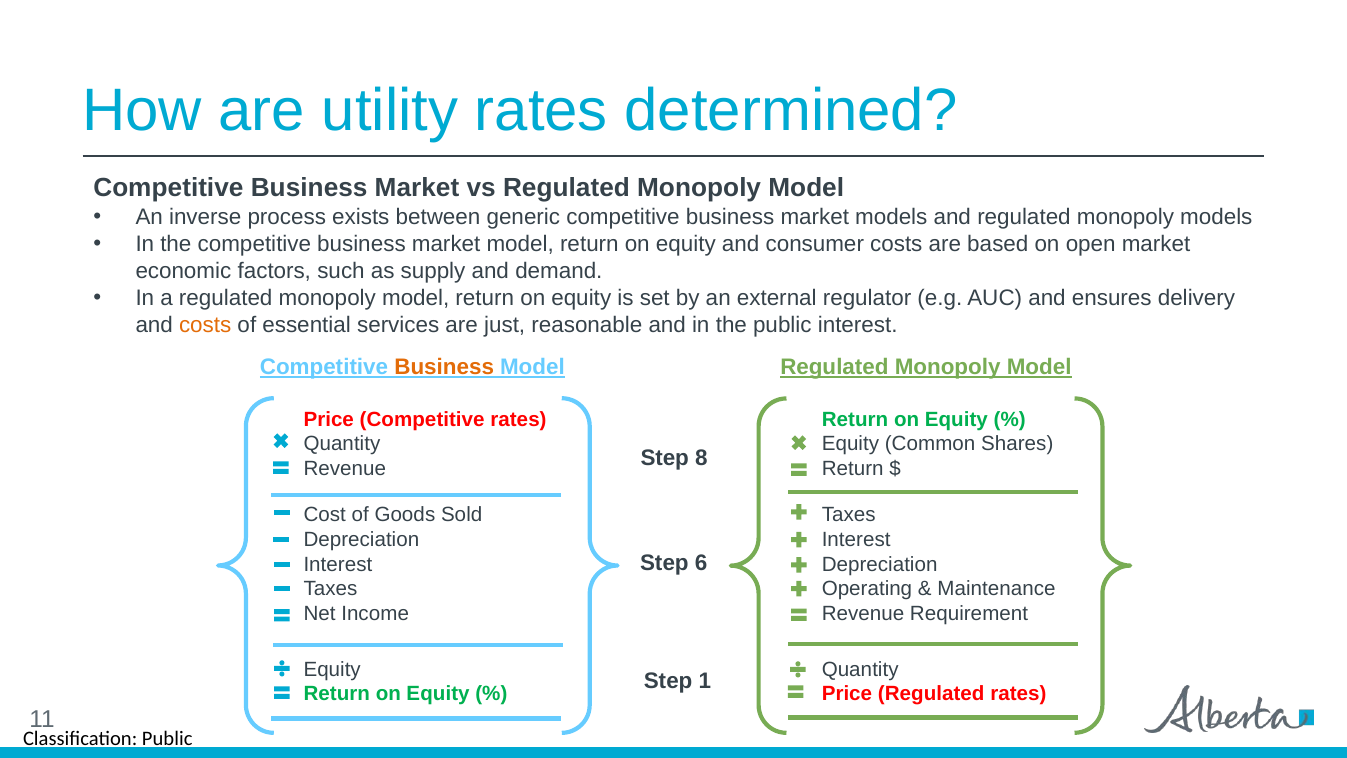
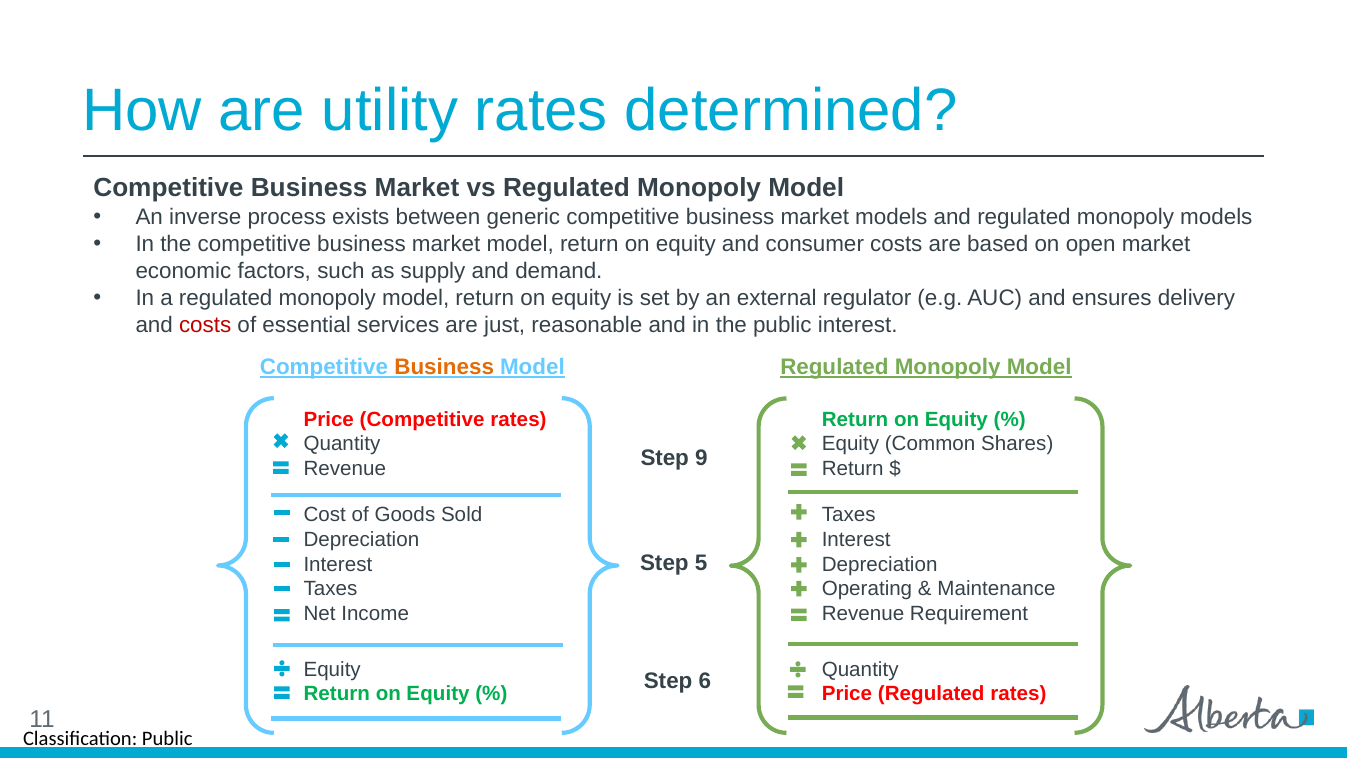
costs at (205, 325) colour: orange -> red
8: 8 -> 9
6: 6 -> 5
1: 1 -> 6
